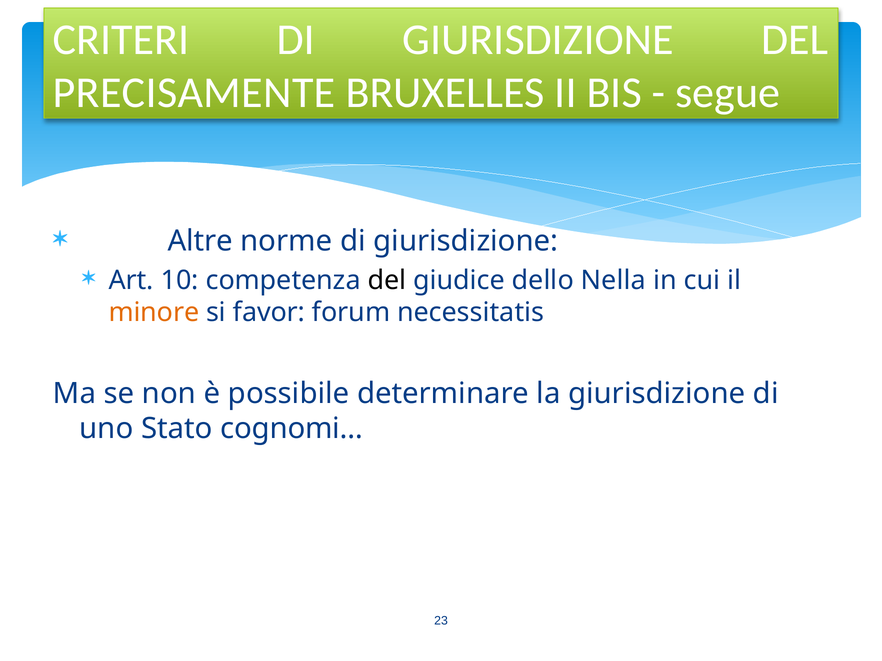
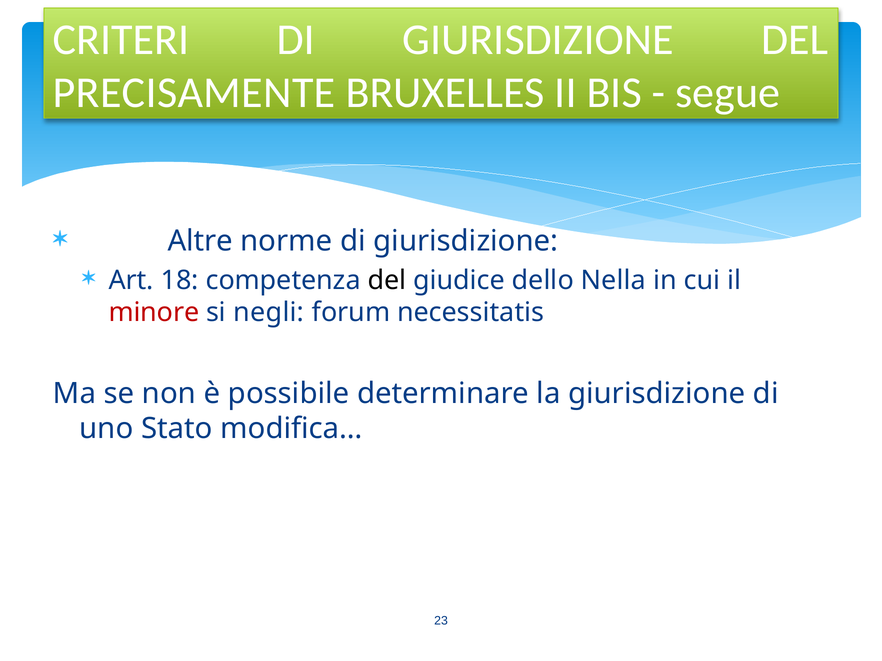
10: 10 -> 18
minore colour: orange -> red
favor: favor -> negli
cognomi…: cognomi… -> modifica…
